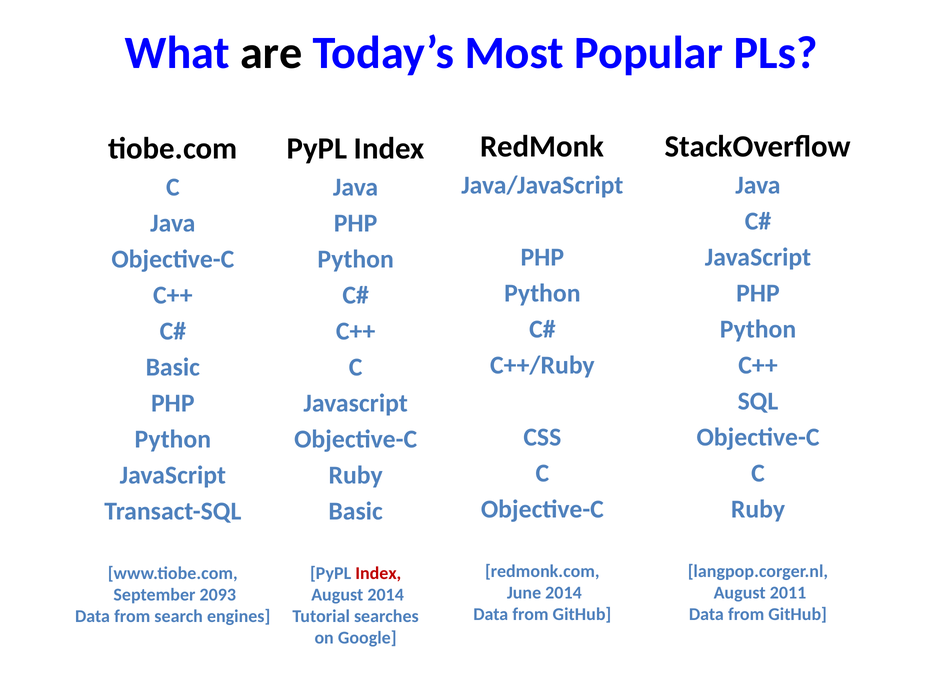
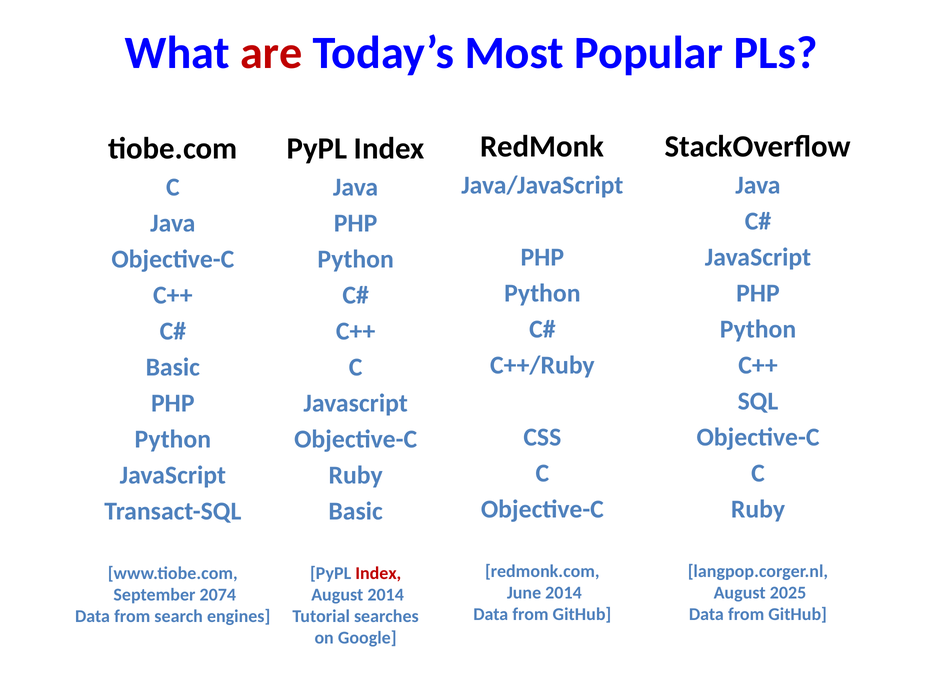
are colour: black -> red
2011: 2011 -> 2025
2093: 2093 -> 2074
